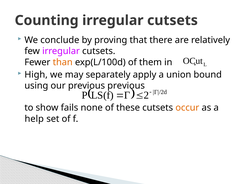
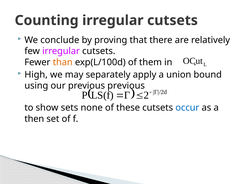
fails: fails -> sets
occur colour: orange -> blue
help: help -> then
